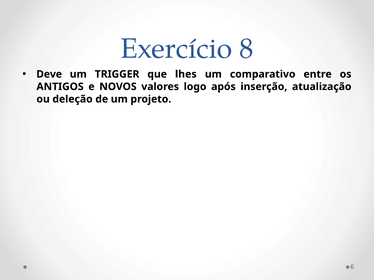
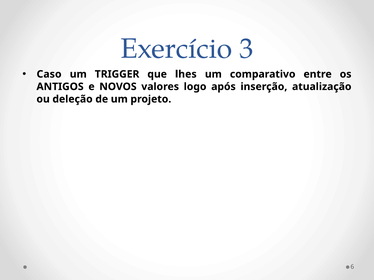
8: 8 -> 3
Deve: Deve -> Caso
